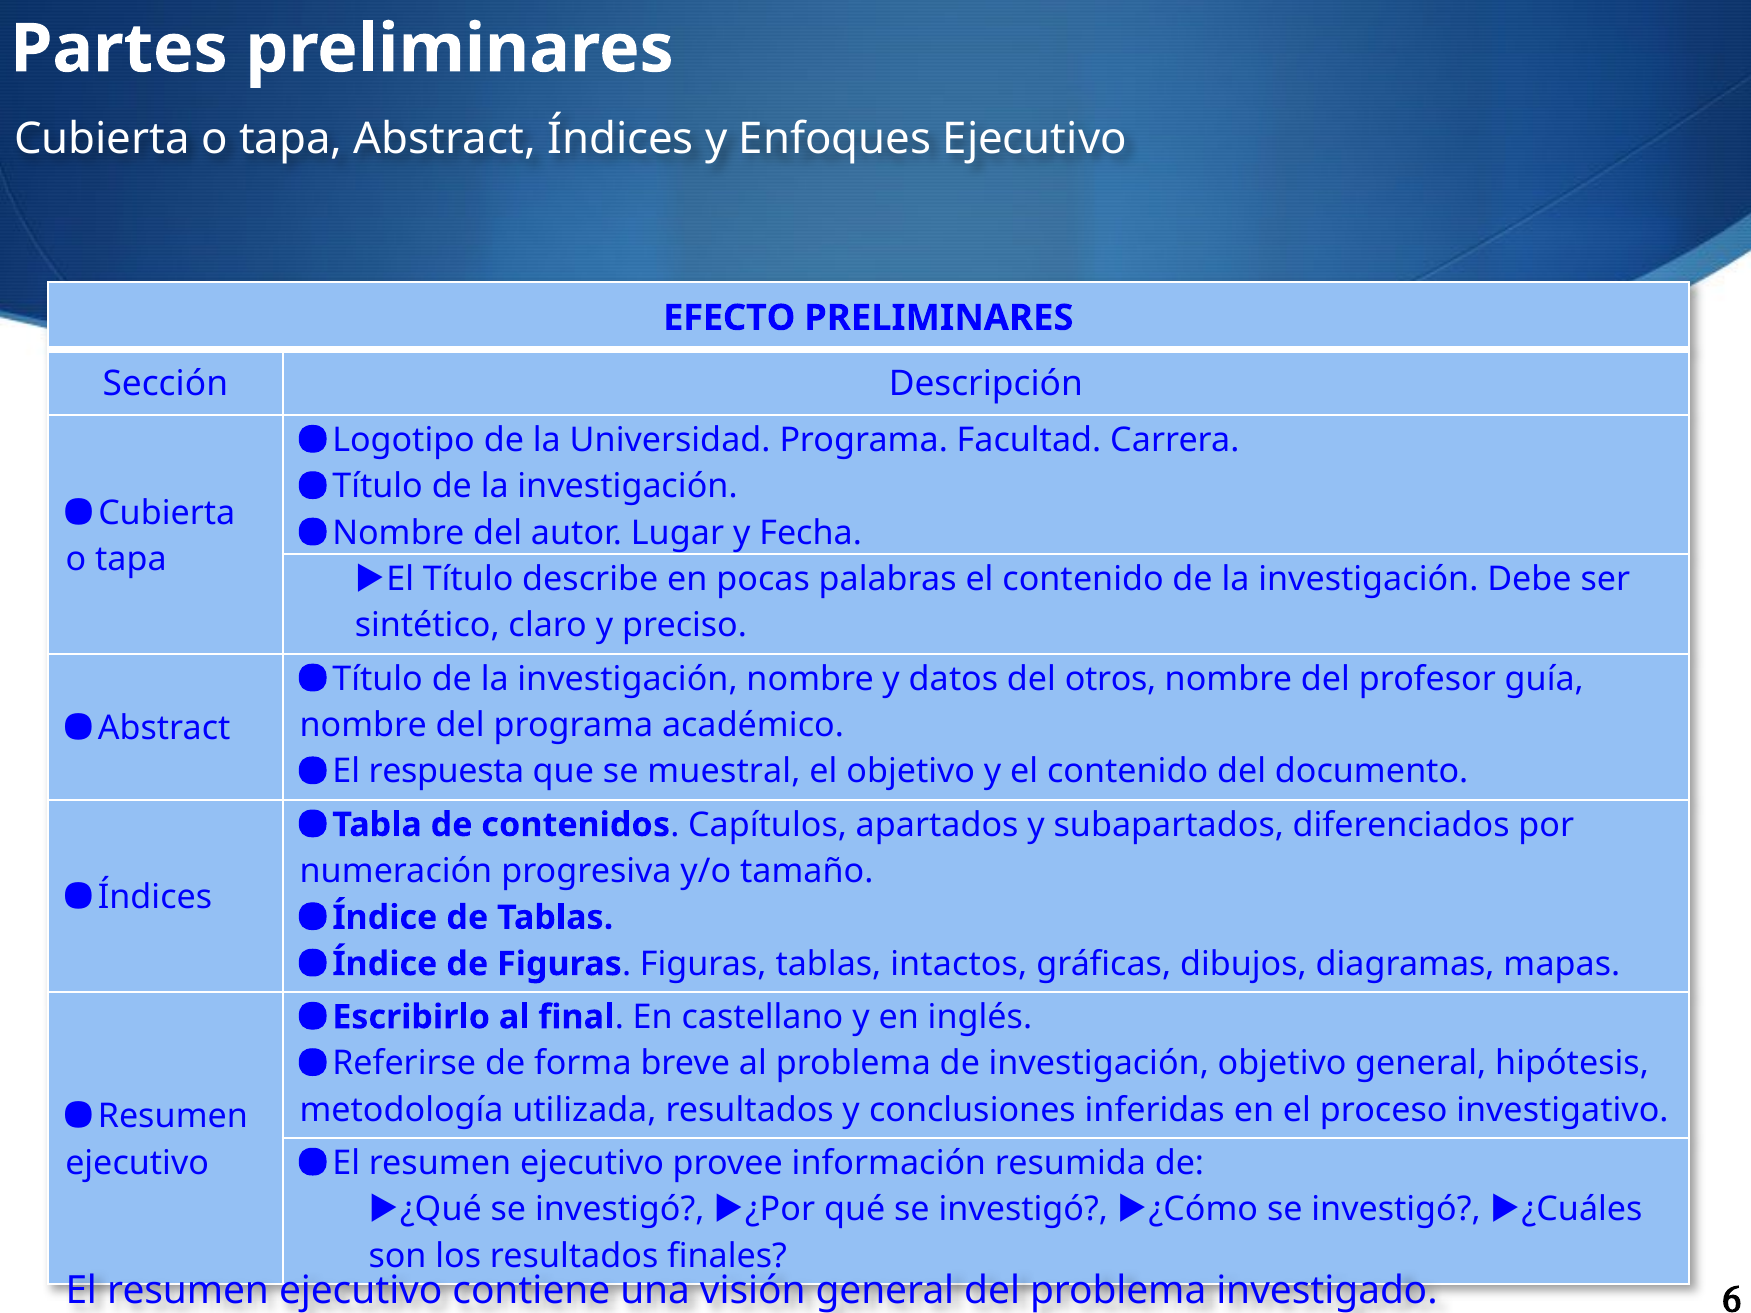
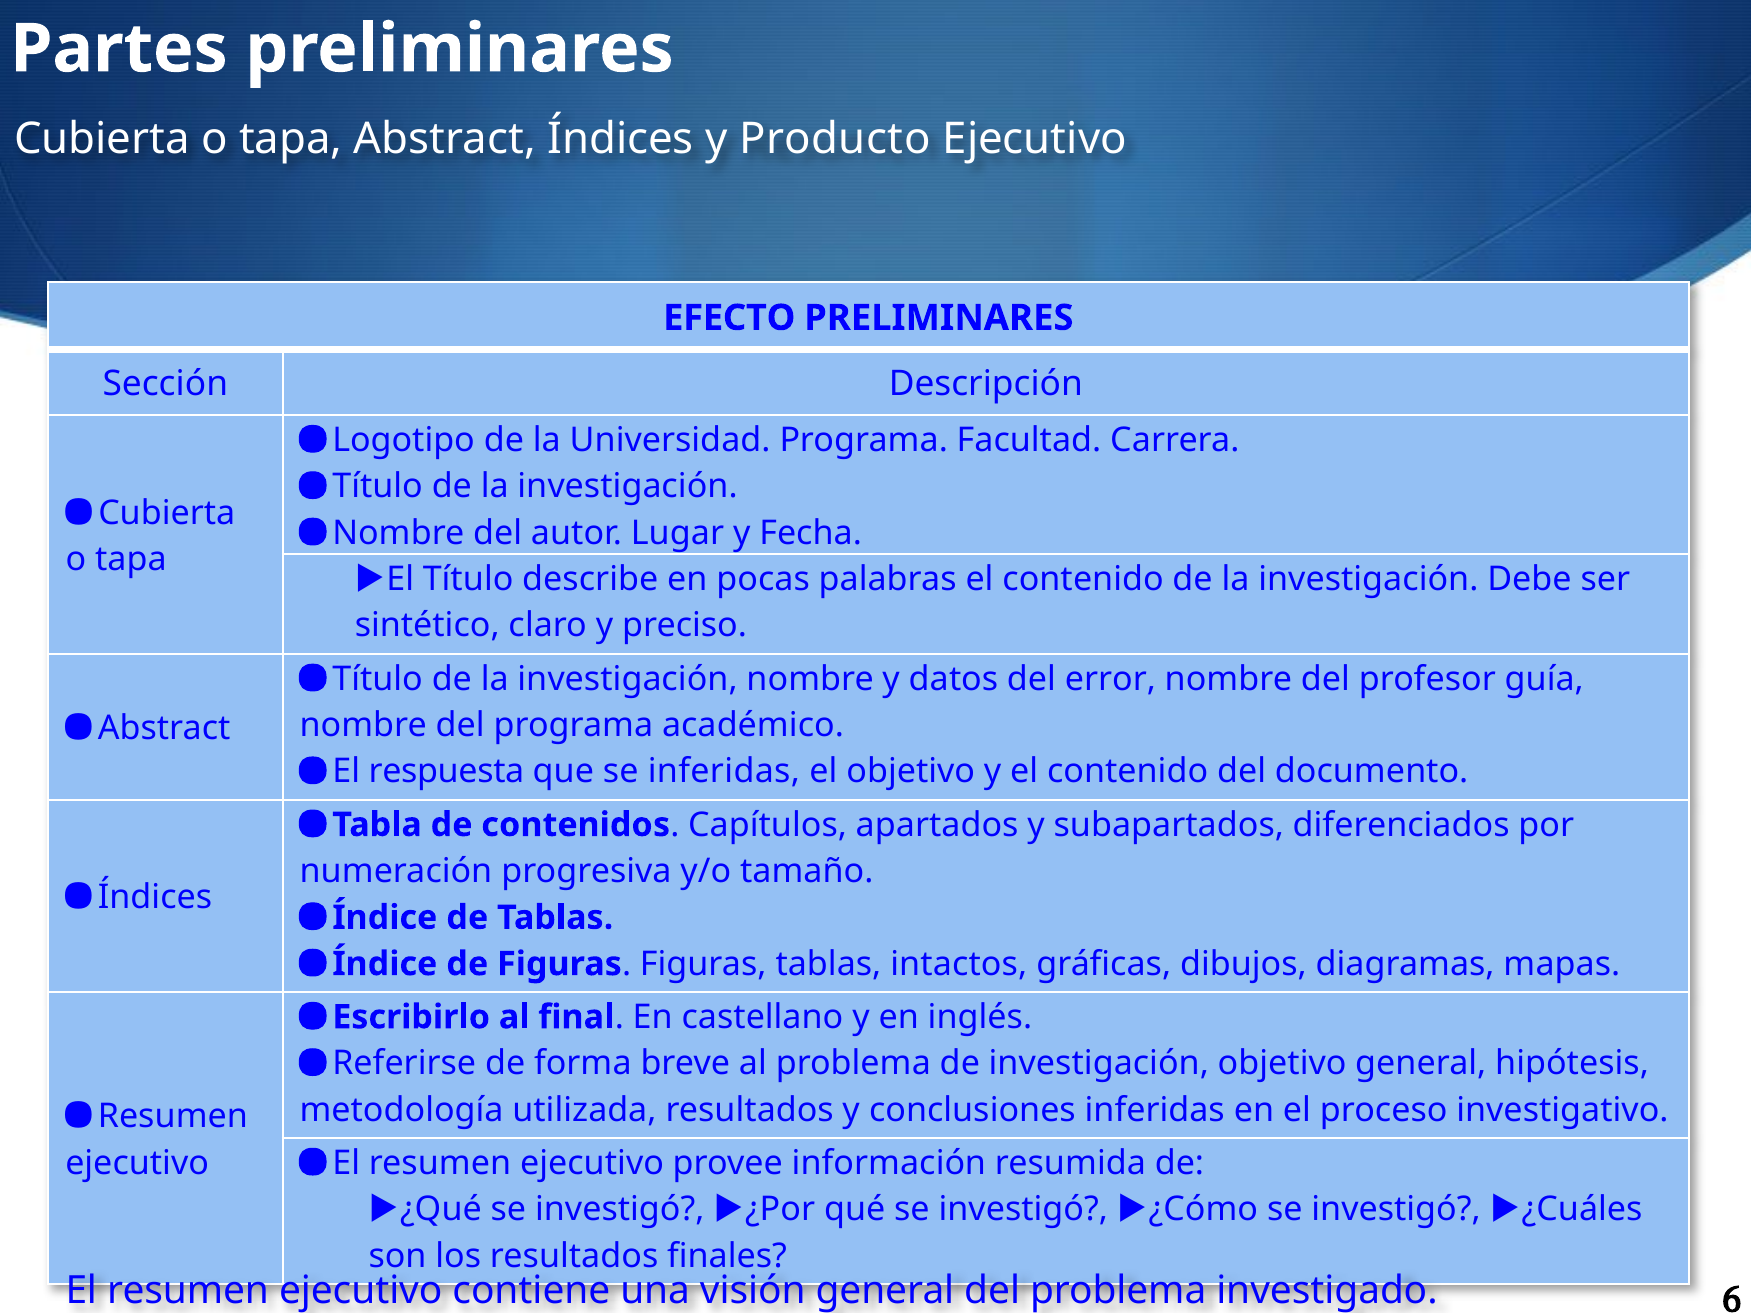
Enfoques: Enfoques -> Producto
otros: otros -> error
se muestral: muestral -> inferidas
